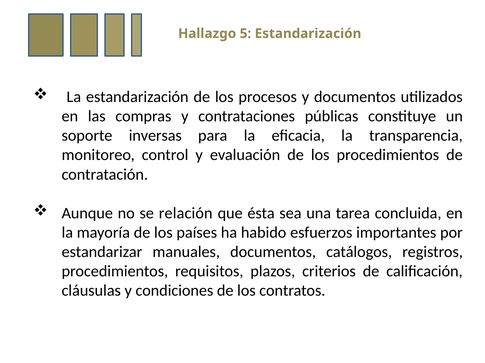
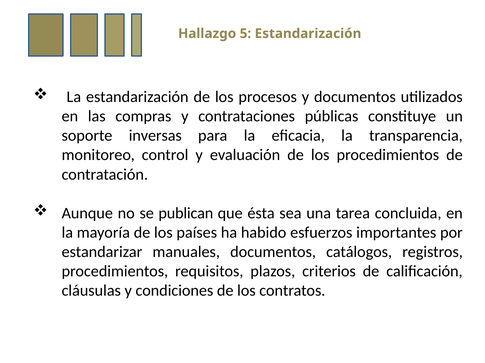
relación: relación -> publican
